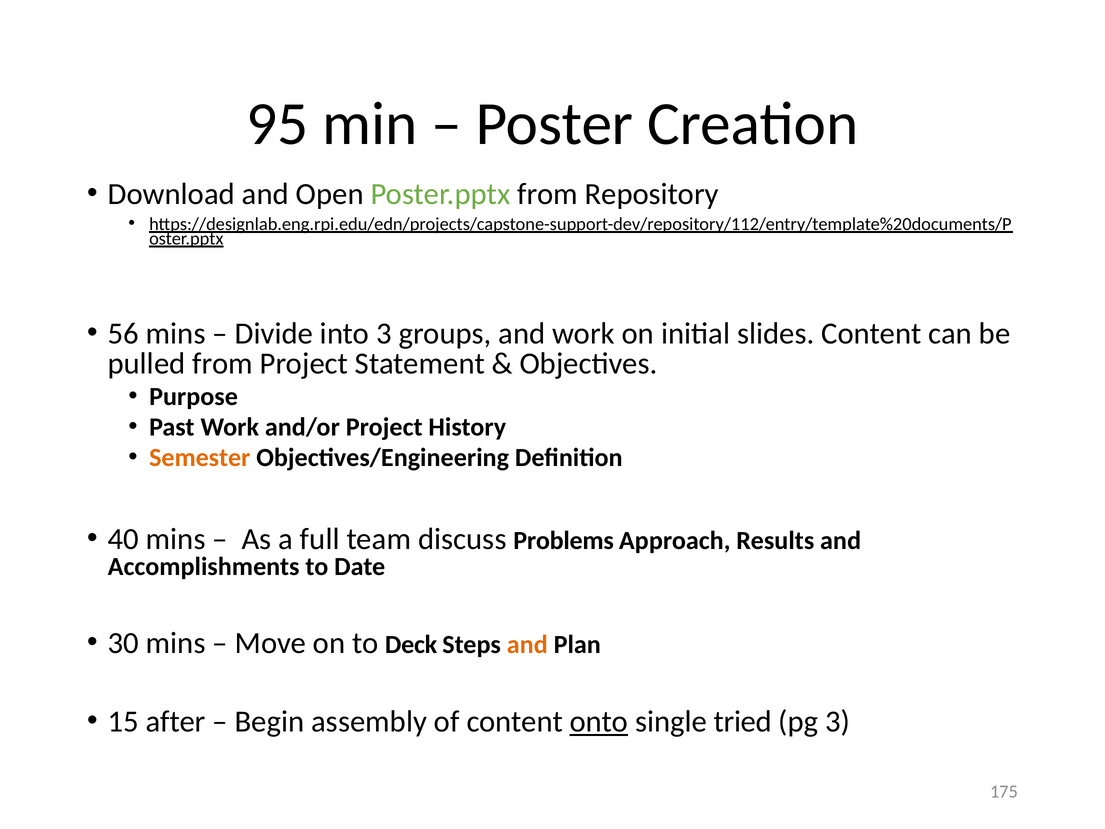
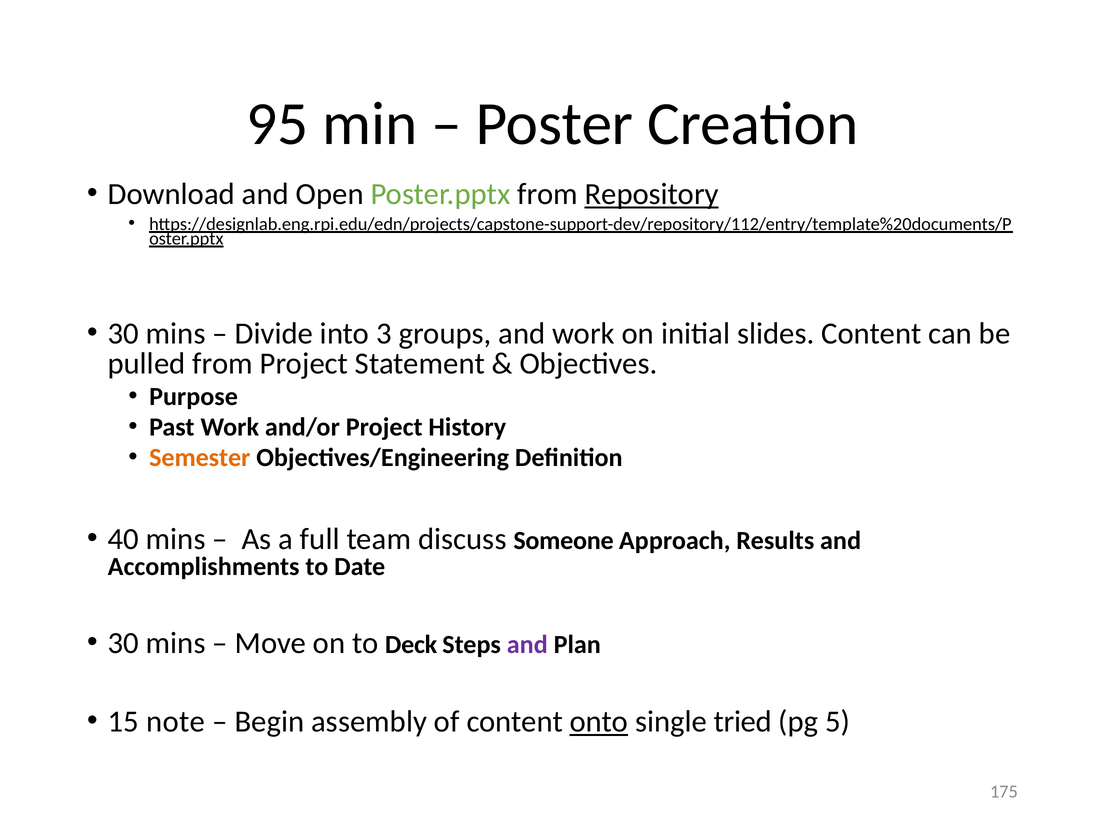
Repository underline: none -> present
56 at (123, 334): 56 -> 30
Problems: Problems -> Someone
and at (527, 644) colour: orange -> purple
after: after -> note
pg 3: 3 -> 5
